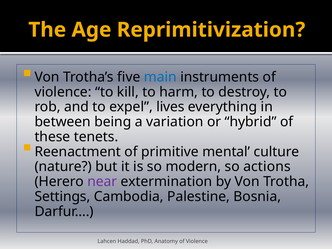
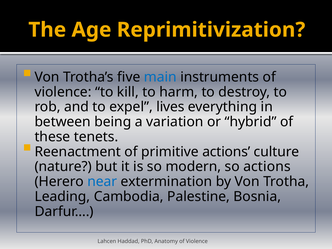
primitive mental: mental -> actions
near colour: purple -> blue
Settings: Settings -> Leading
